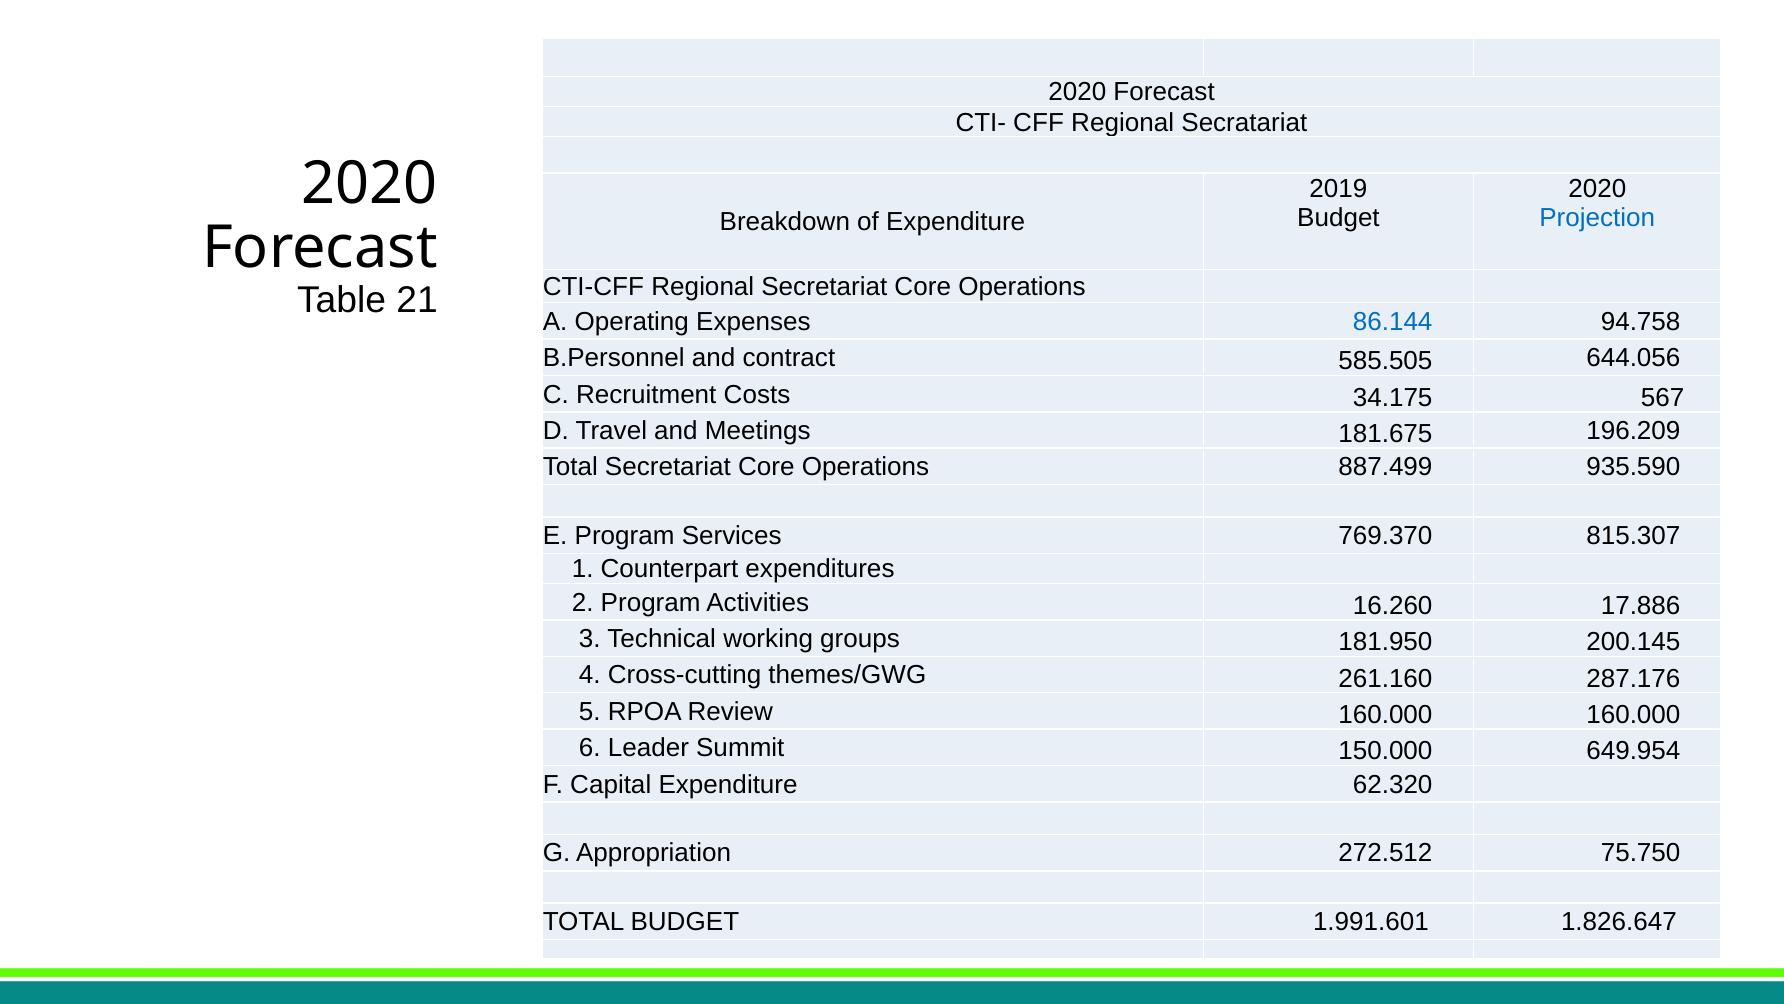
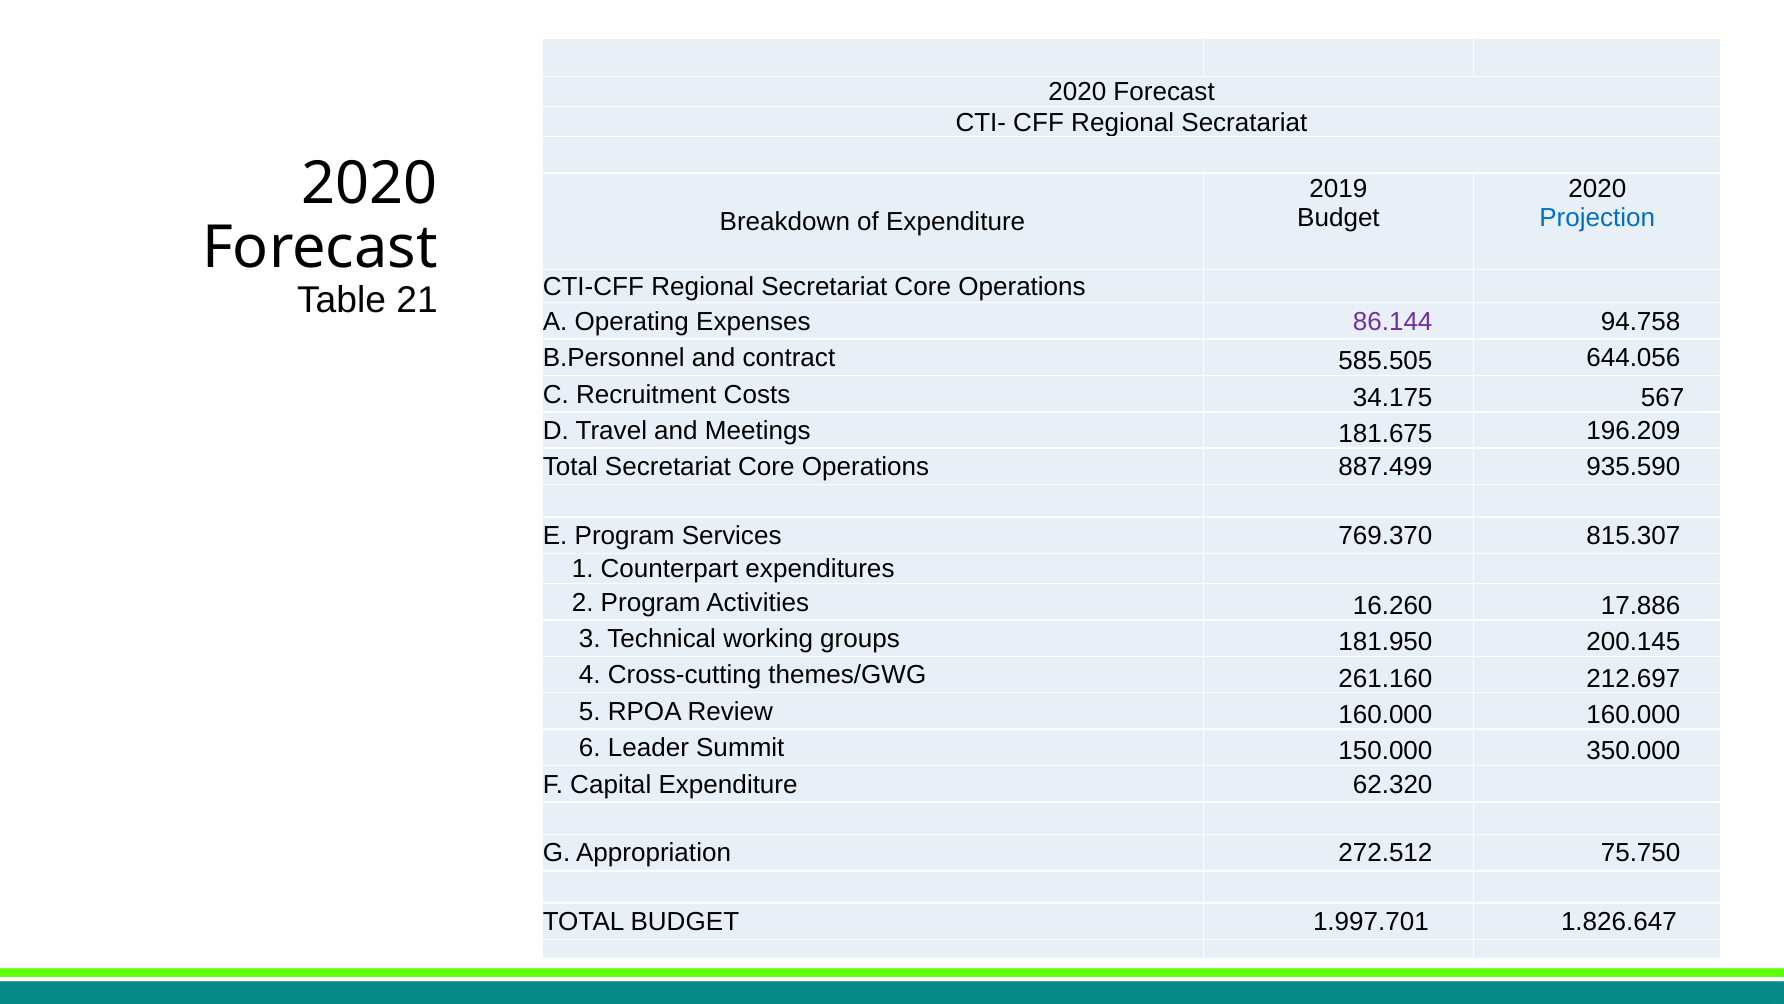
86.144 colour: blue -> purple
287.176: 287.176 -> 212.697
649.954: 649.954 -> 350.000
1.991.601: 1.991.601 -> 1.997.701
